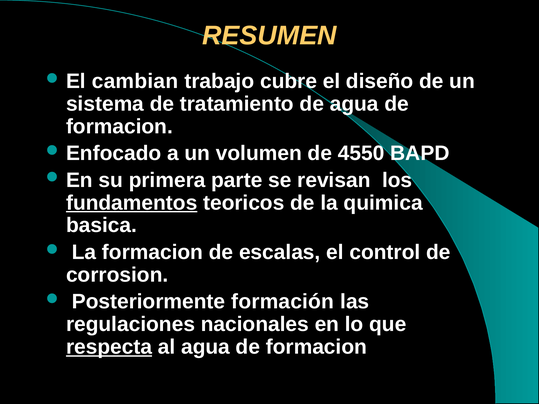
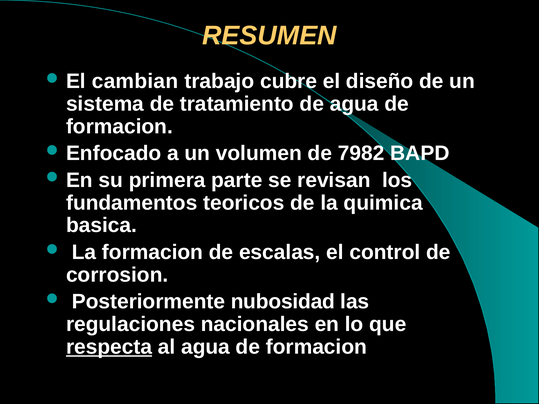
4550: 4550 -> 7982
fundamentos underline: present -> none
formación: formación -> nubosidad
